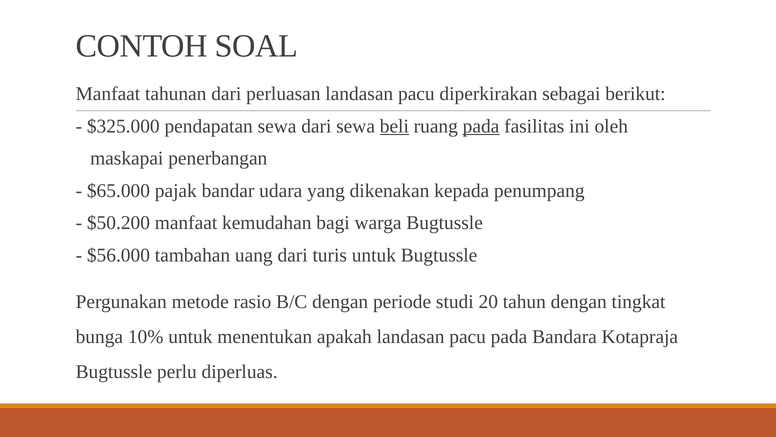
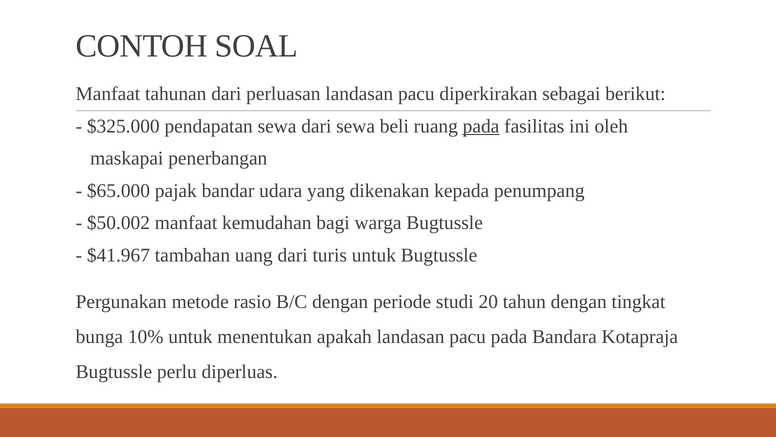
beli underline: present -> none
$50.200: $50.200 -> $50.002
$56.000: $56.000 -> $41.967
